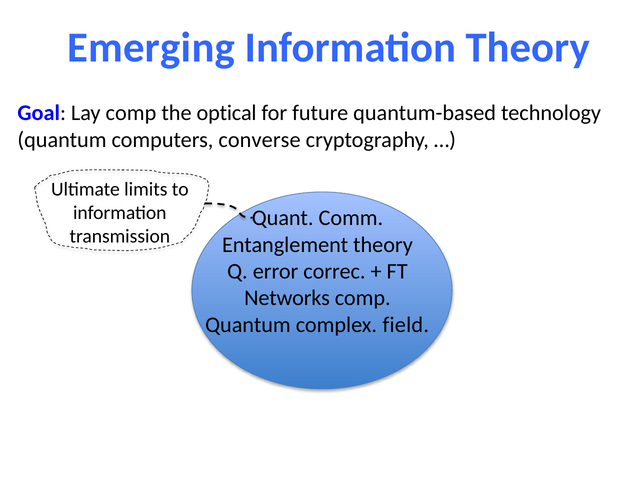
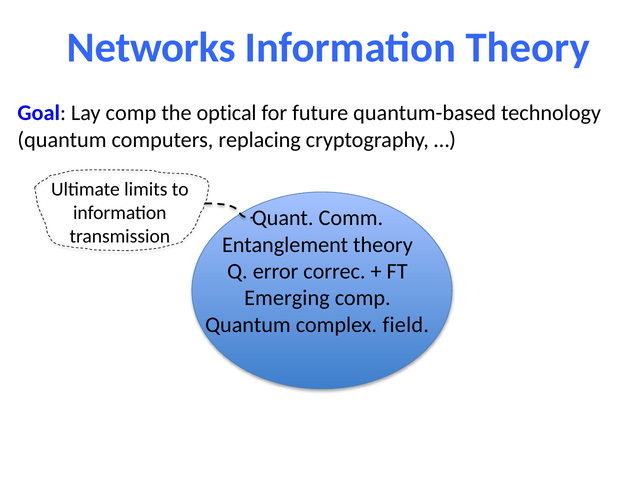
Emerging: Emerging -> Networks
converse: converse -> replacing
Networks: Networks -> Emerging
